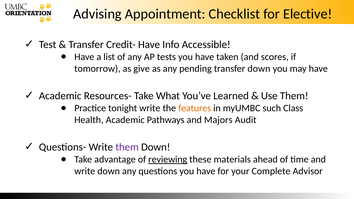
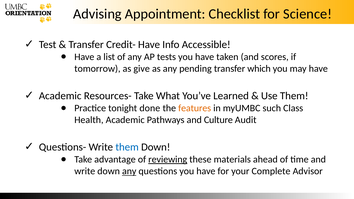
Elective: Elective -> Science
transfer down: down -> which
tonight write: write -> done
Majors: Majors -> Culture
them at (127, 147) colour: purple -> blue
any at (129, 171) underline: none -> present
